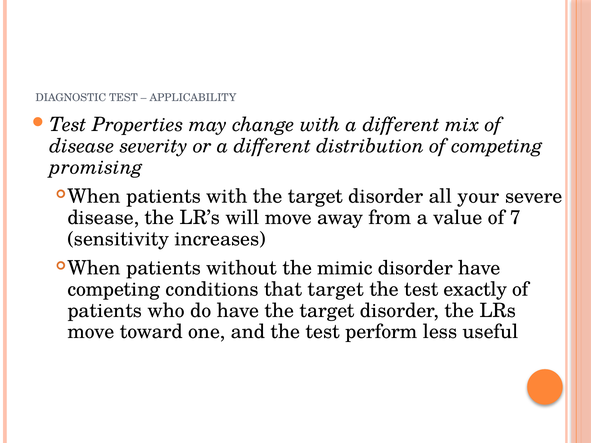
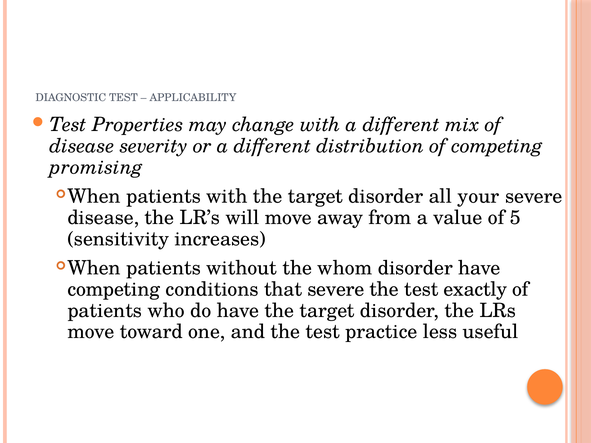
7: 7 -> 5
mimic: mimic -> whom
that target: target -> severe
perform: perform -> practice
